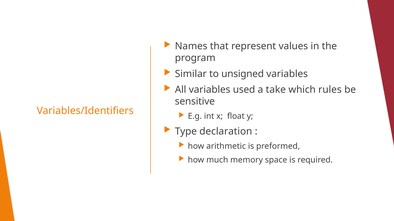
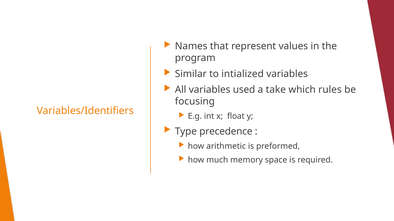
unsigned: unsigned -> intialized
sensitive: sensitive -> focusing
declaration: declaration -> precedence
